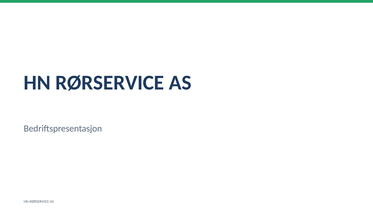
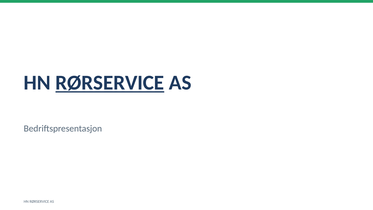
RØRSERVICE at (110, 83) underline: none -> present
